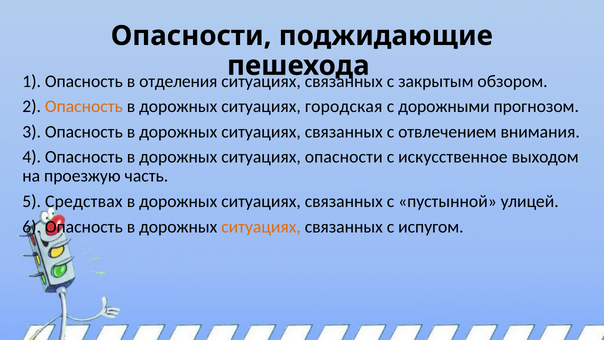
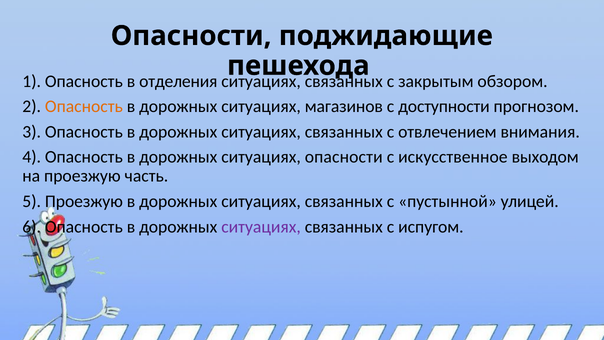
городская: городская -> магазинов
дорожными: дорожными -> доступности
5 Средствах: Средствах -> Проезжую
ситуациях at (261, 227) colour: orange -> purple
